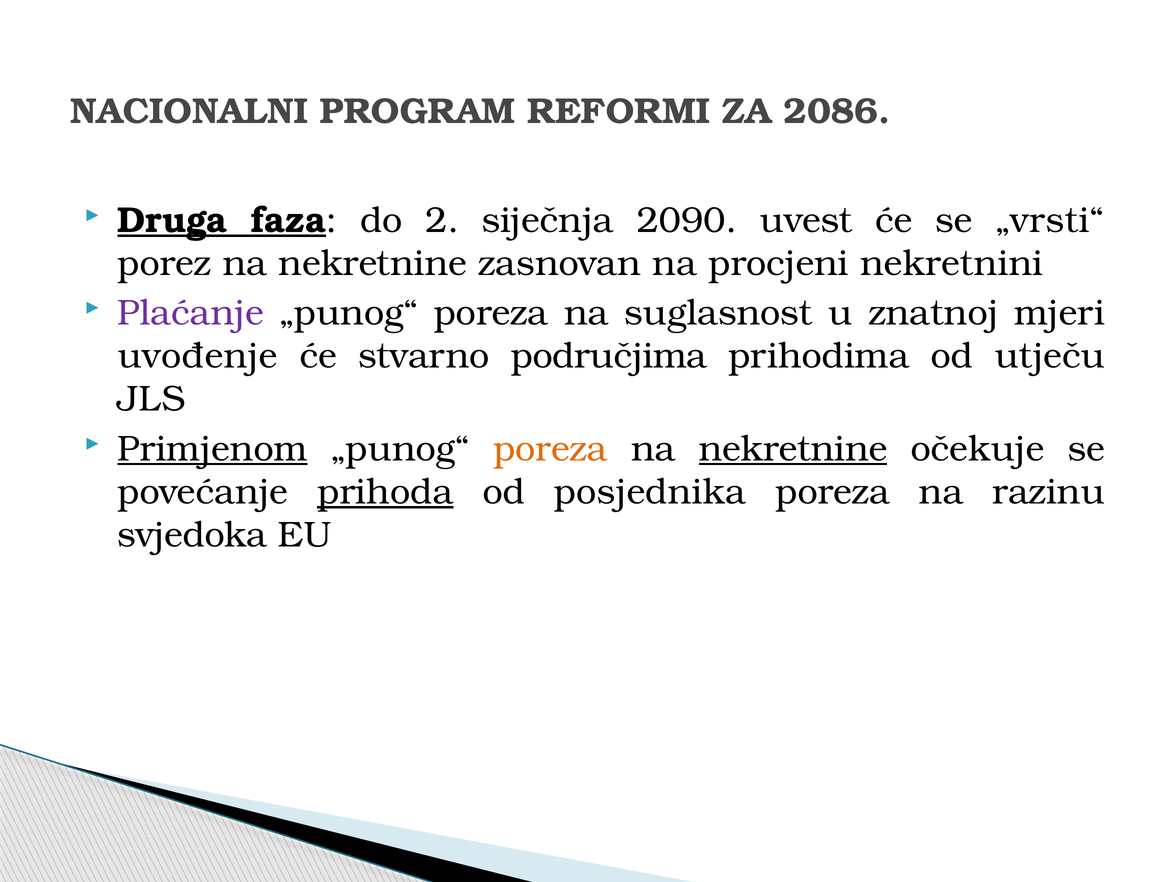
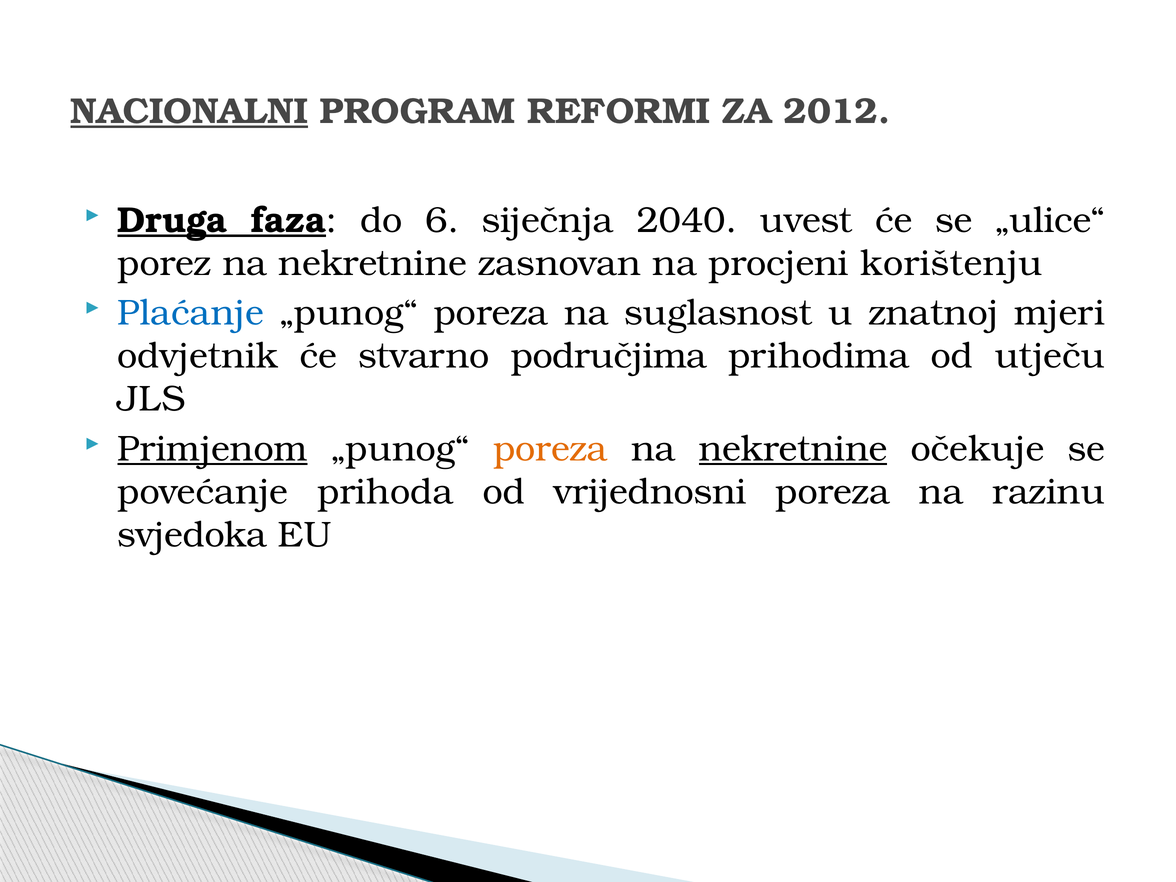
NACIONALNI underline: none -> present
2086: 2086 -> 2012
2: 2 -> 6
2090: 2090 -> 2040
„vrsti“: „vrsti“ -> „ulice“
nekretnini: nekretnini -> korištenju
Plaćanje colour: purple -> blue
uvođenje: uvođenje -> odvjetnik
prihoda underline: present -> none
posjednika: posjednika -> vrijednosni
